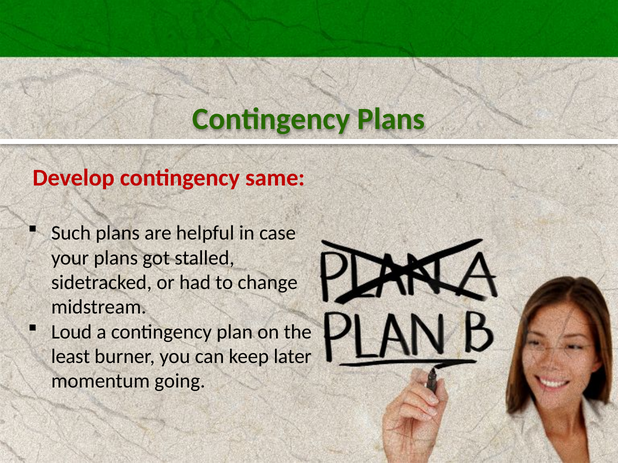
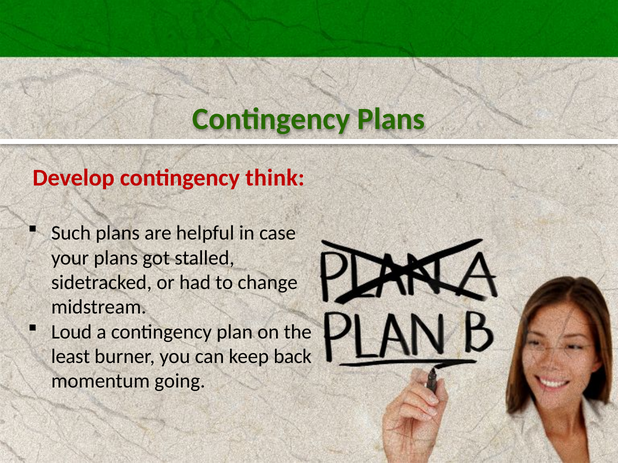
same: same -> think
later: later -> back
